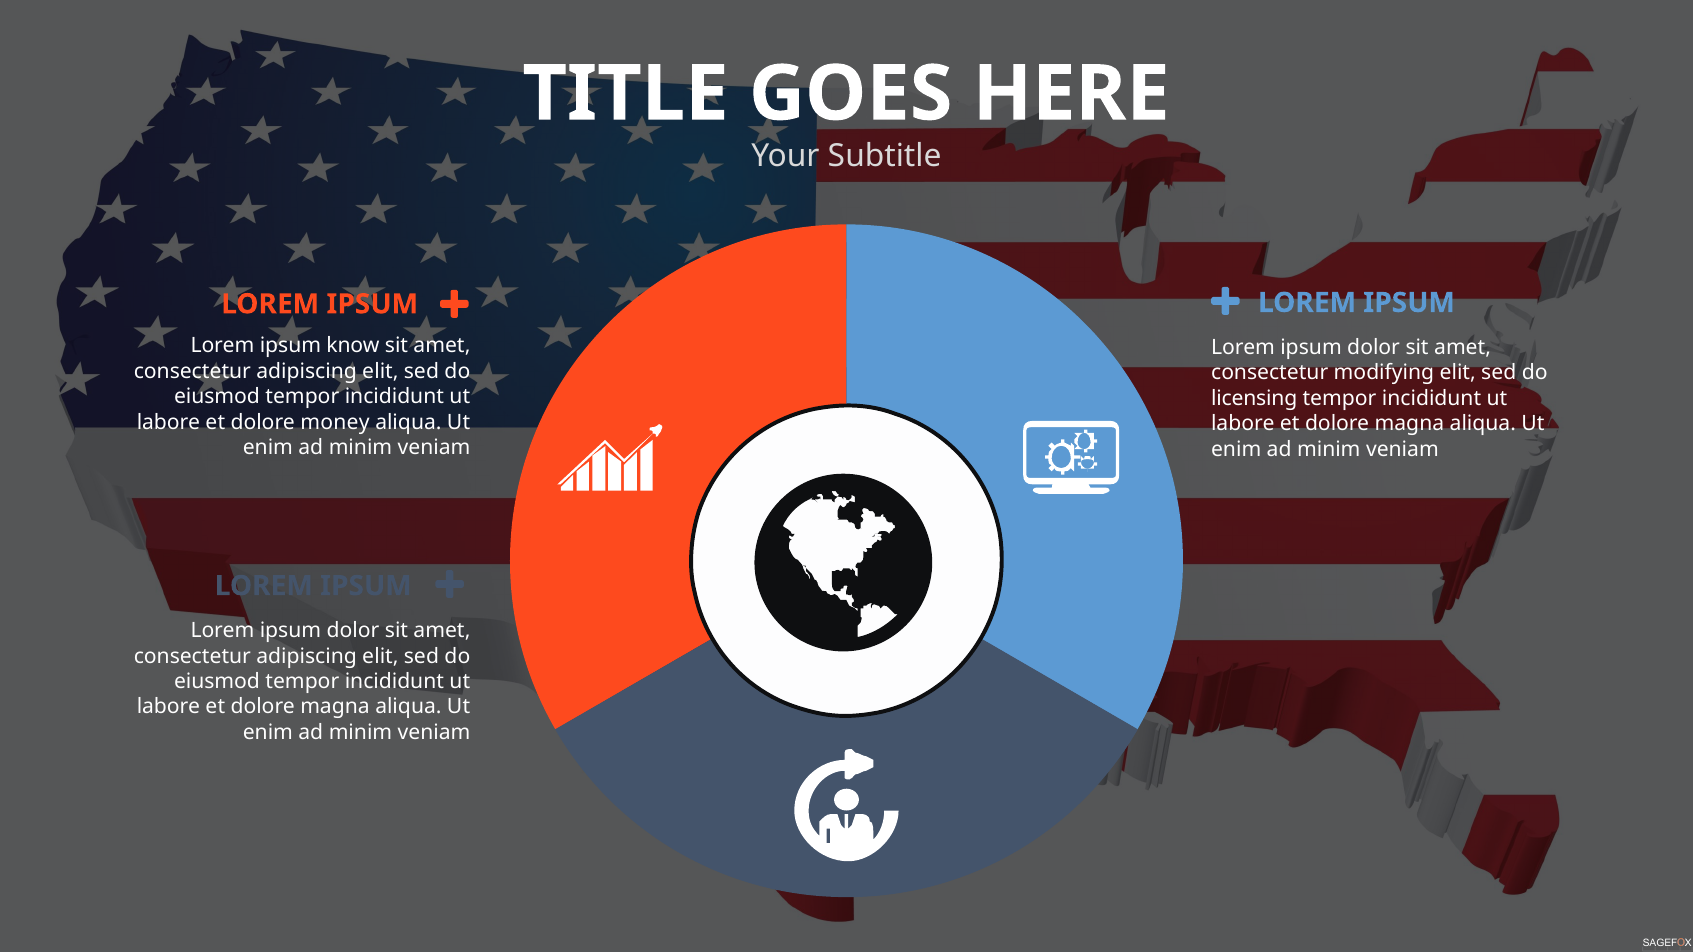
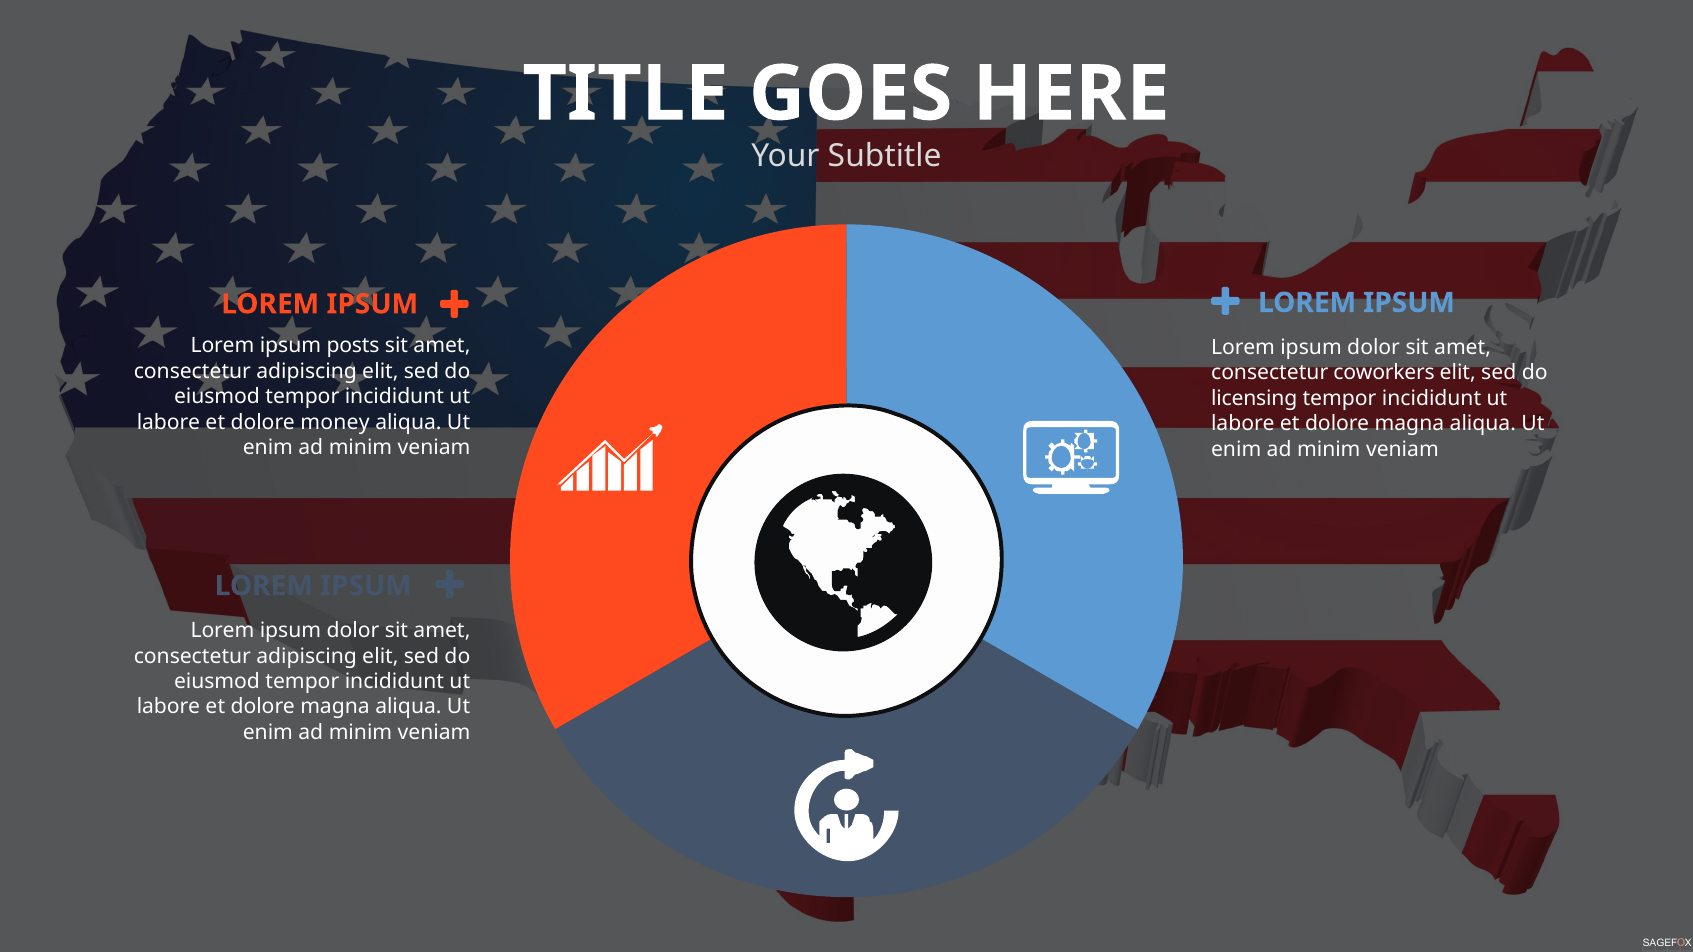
know: know -> posts
modifying: modifying -> coworkers
